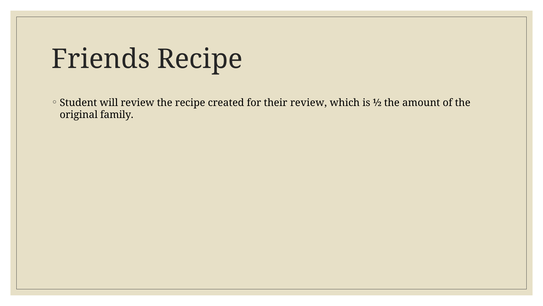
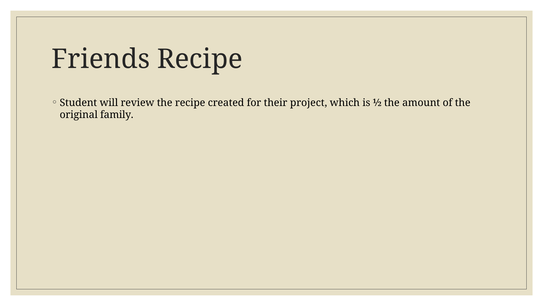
their review: review -> project
